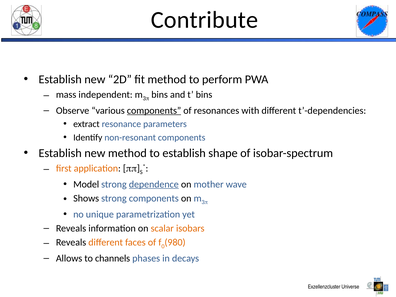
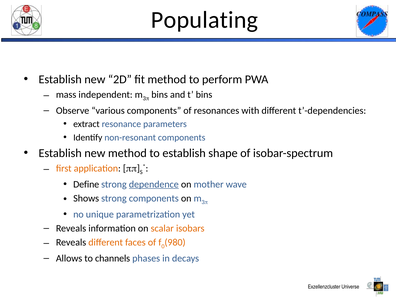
Contribute: Contribute -> Populating
components at (154, 111) underline: present -> none
Model: Model -> Define
